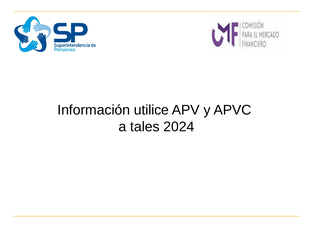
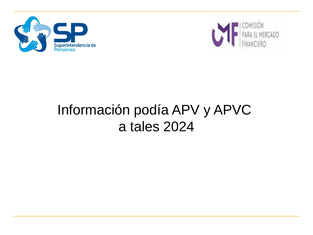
utilice: utilice -> podía
